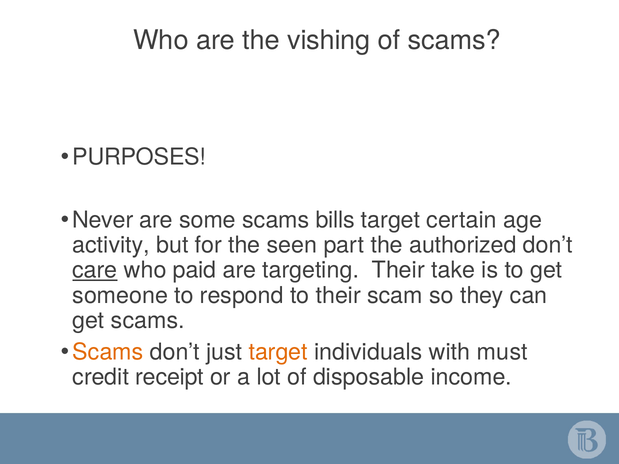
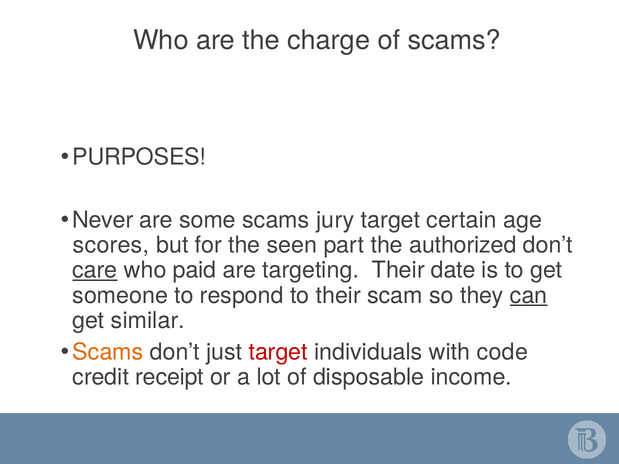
vishing: vishing -> charge
bills: bills -> jury
activity: activity -> scores
take: take -> date
can underline: none -> present
get scams: scams -> similar
target at (278, 352) colour: orange -> red
must: must -> code
